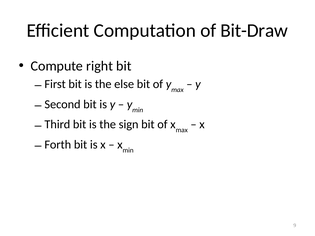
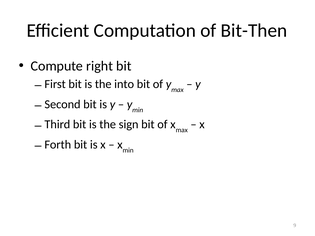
Bit-Draw: Bit-Draw -> Bit-Then
else: else -> into
